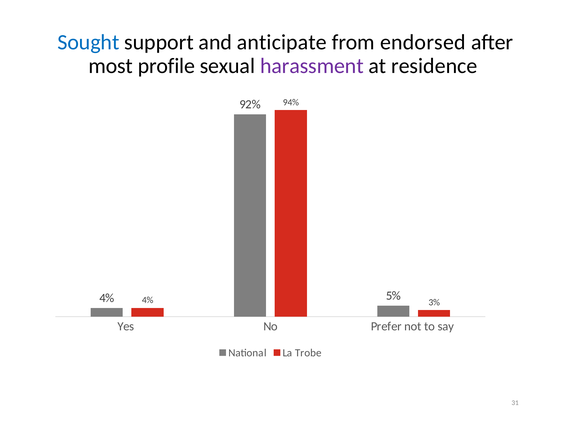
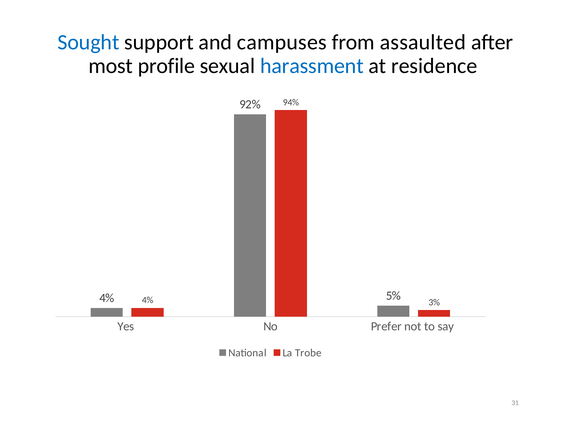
anticipate: anticipate -> campuses
endorsed: endorsed -> assaulted
harassment colour: purple -> blue
